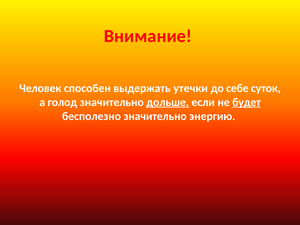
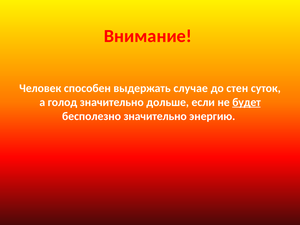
утечки: утечки -> случае
себе: себе -> стен
дольше underline: present -> none
